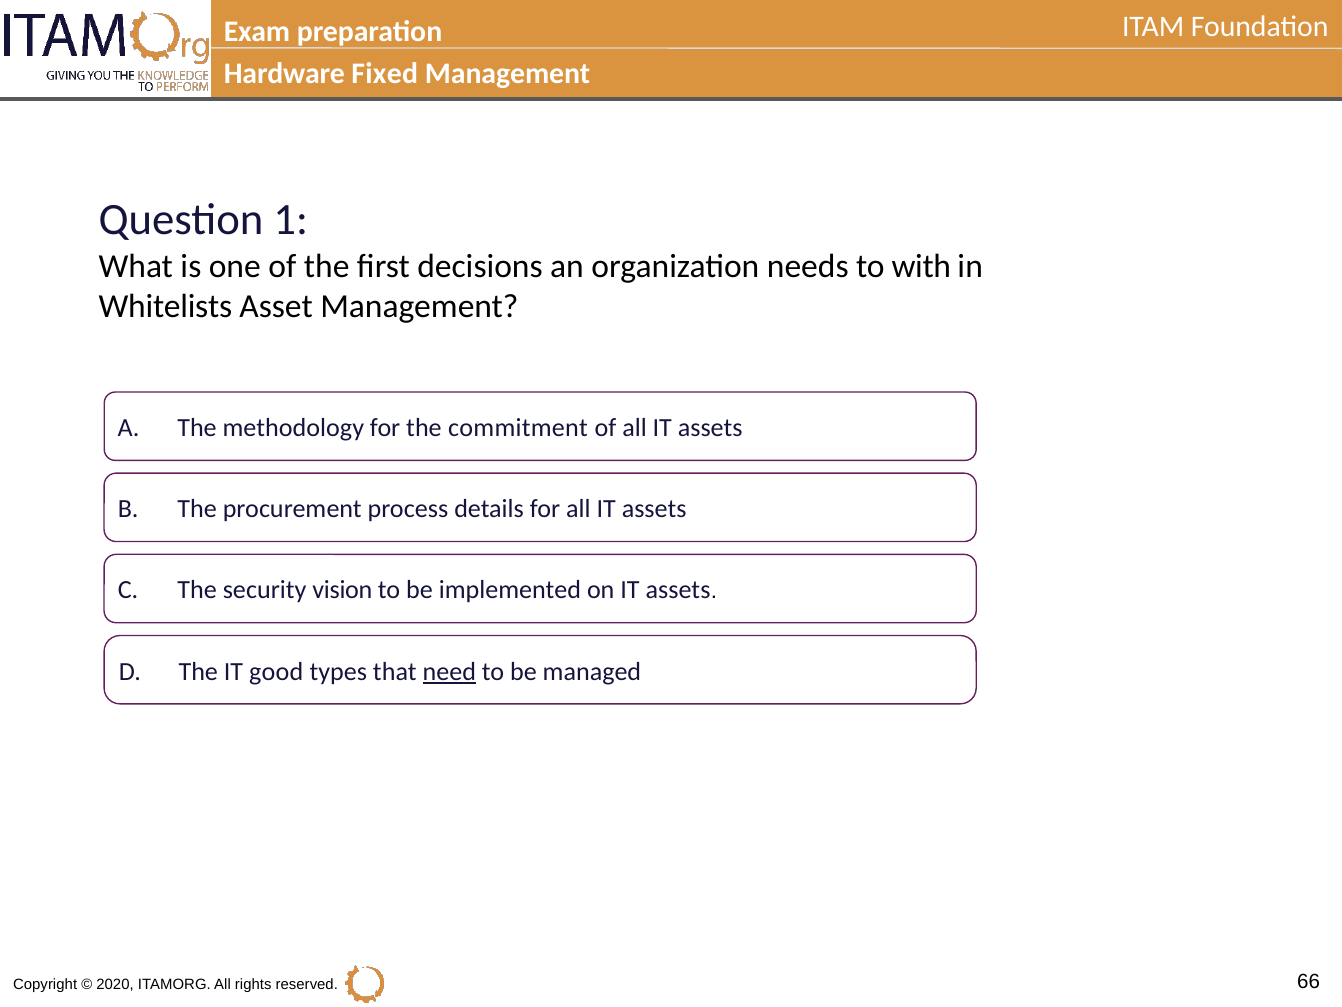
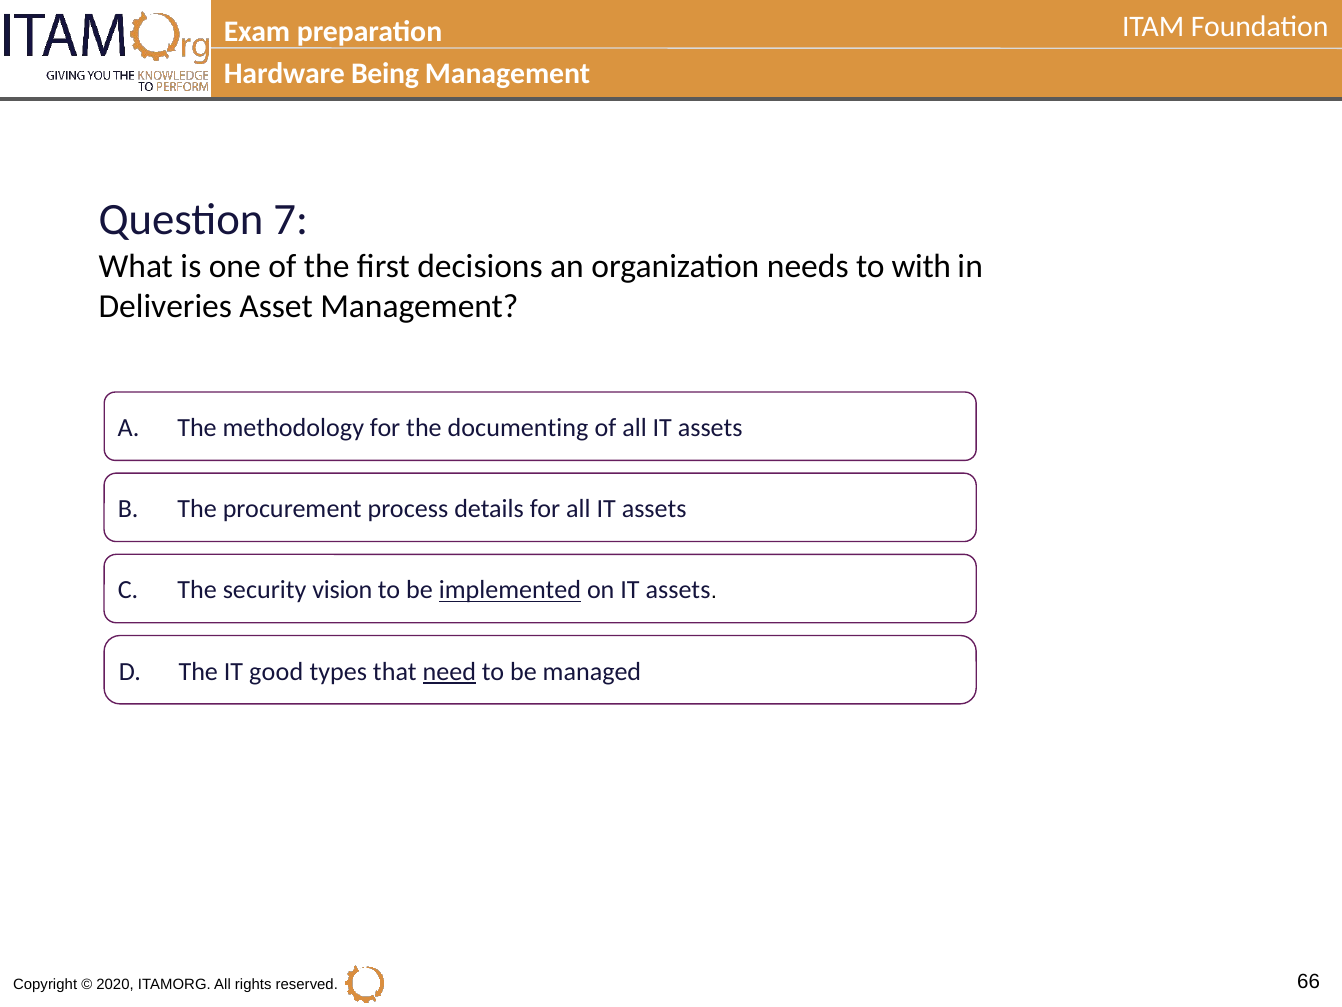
Fixed: Fixed -> Being
1: 1 -> 7
Whitelists: Whitelists -> Deliveries
commitment: commitment -> documenting
implemented underline: none -> present
